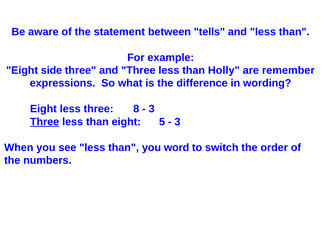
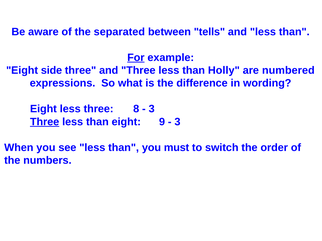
statement: statement -> separated
For underline: none -> present
remember: remember -> numbered
5: 5 -> 9
word: word -> must
